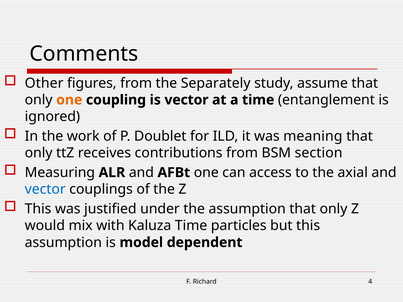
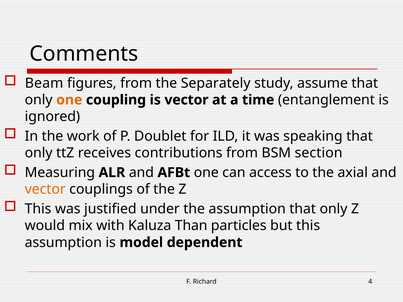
Other: Other -> Beam
meaning: meaning -> speaking
vector at (45, 189) colour: blue -> orange
Kaluza Time: Time -> Than
